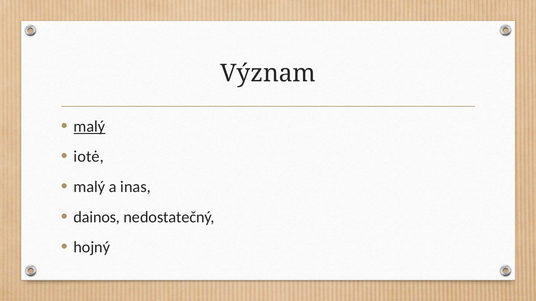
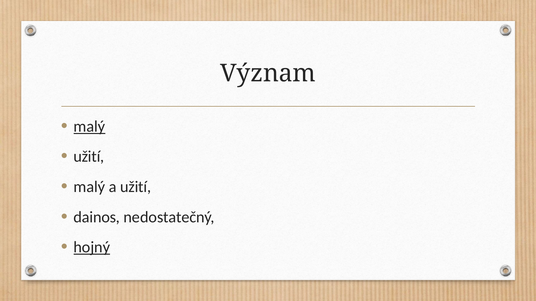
iotė at (89, 157): iotė -> užití
a inas: inas -> užití
hojný underline: none -> present
